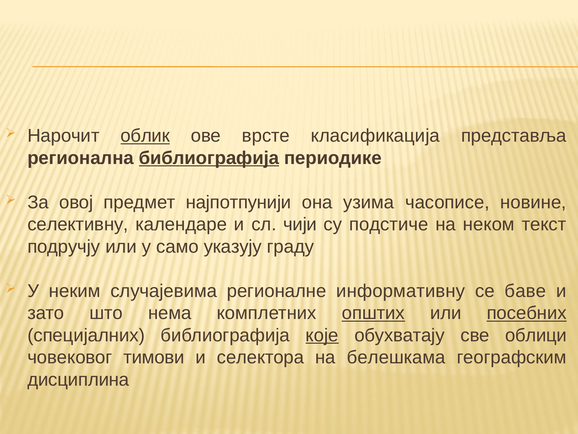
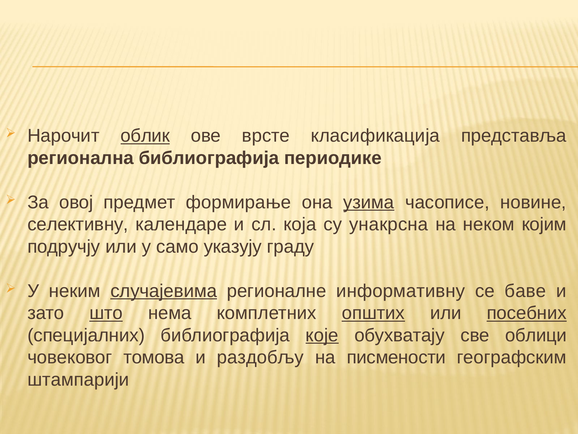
библиографија at (209, 158) underline: present -> none
најпотпунији: најпотпунији -> формирање
узима underline: none -> present
чији: чији -> која
подстиче: подстиче -> унакрсна
текст: текст -> којим
случајевима underline: none -> present
што underline: none -> present
тимови: тимови -> томова
селектора: селектора -> раздобљу
белешкама: белешкама -> писмености
дисциплина: дисциплина -> штампарији
